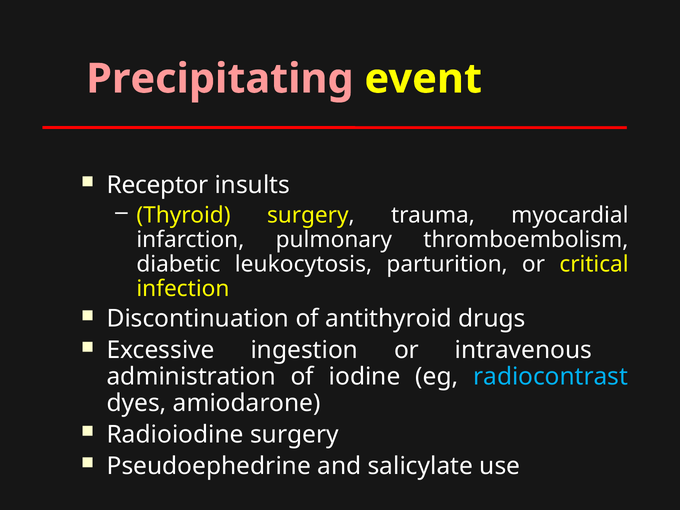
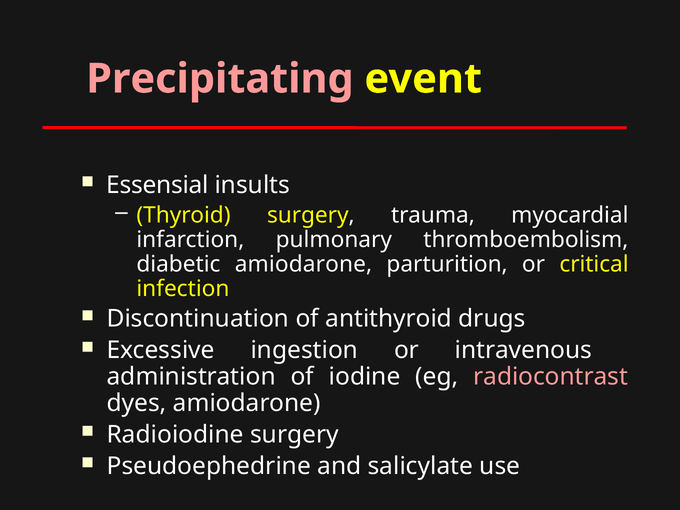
Receptor: Receptor -> Essensial
diabetic leukocytosis: leukocytosis -> amiodarone
radiocontrast colour: light blue -> pink
